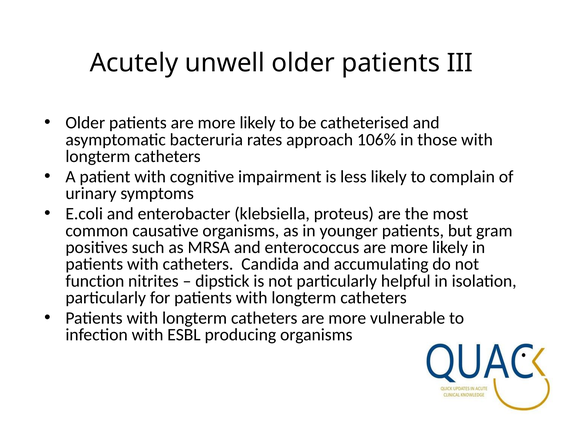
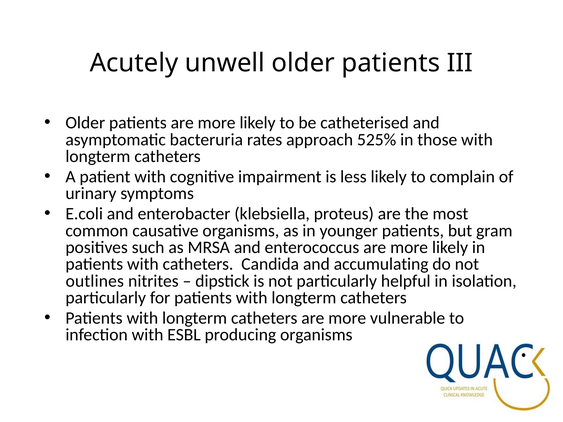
106%: 106% -> 525%
function: function -> outlines
